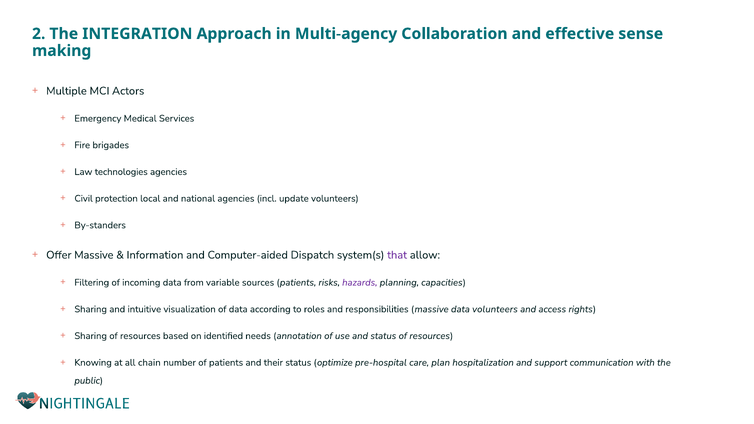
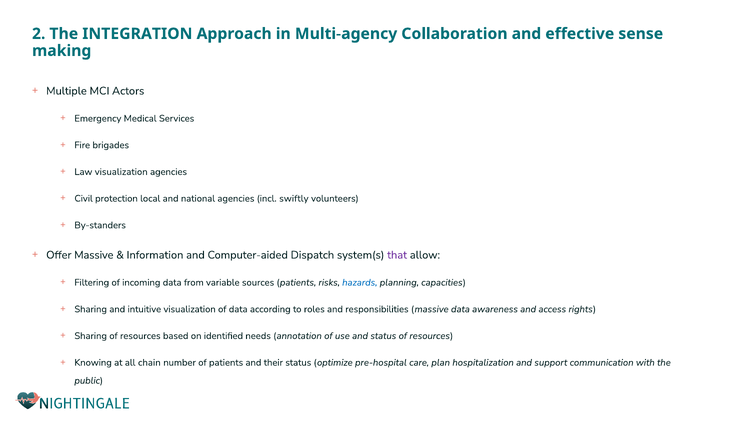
Law technologies: technologies -> visualization
update: update -> swiftly
hazards colour: purple -> blue
data volunteers: volunteers -> awareness
